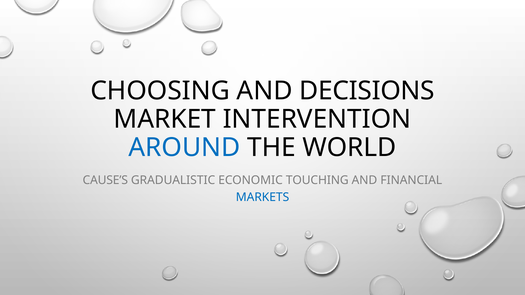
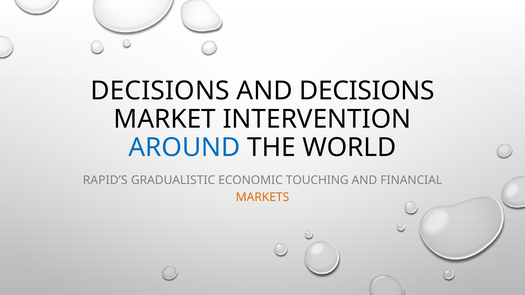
CHOOSING at (160, 91): CHOOSING -> DECISIONS
CAUSE’S: CAUSE’S -> RAPID’S
MARKETS colour: blue -> orange
